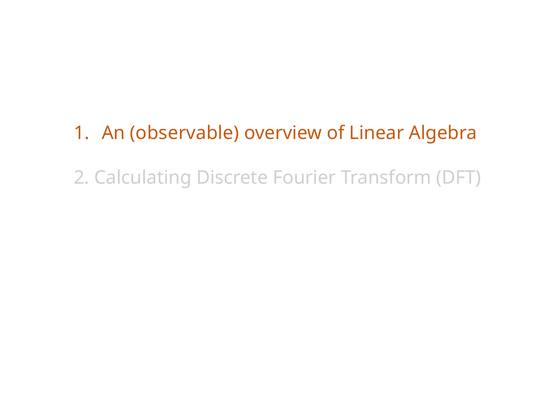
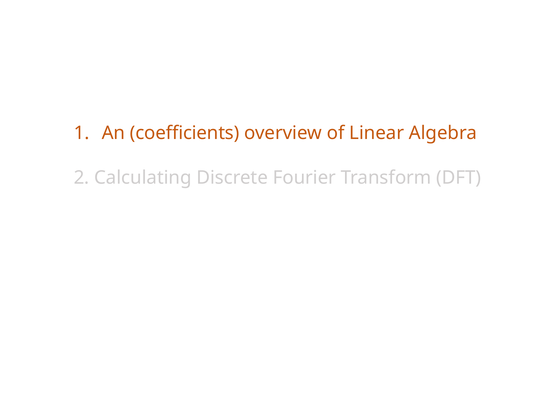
observable: observable -> coefficients
